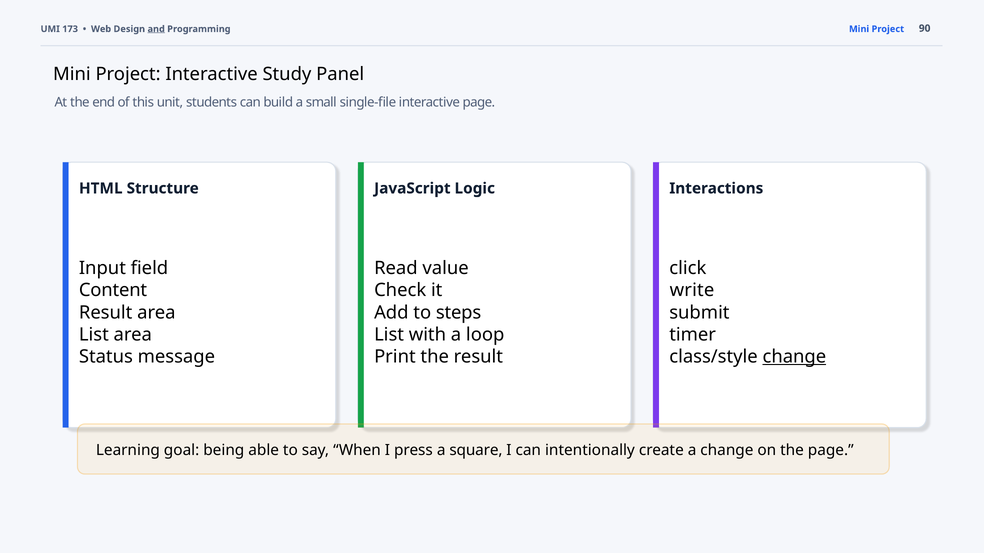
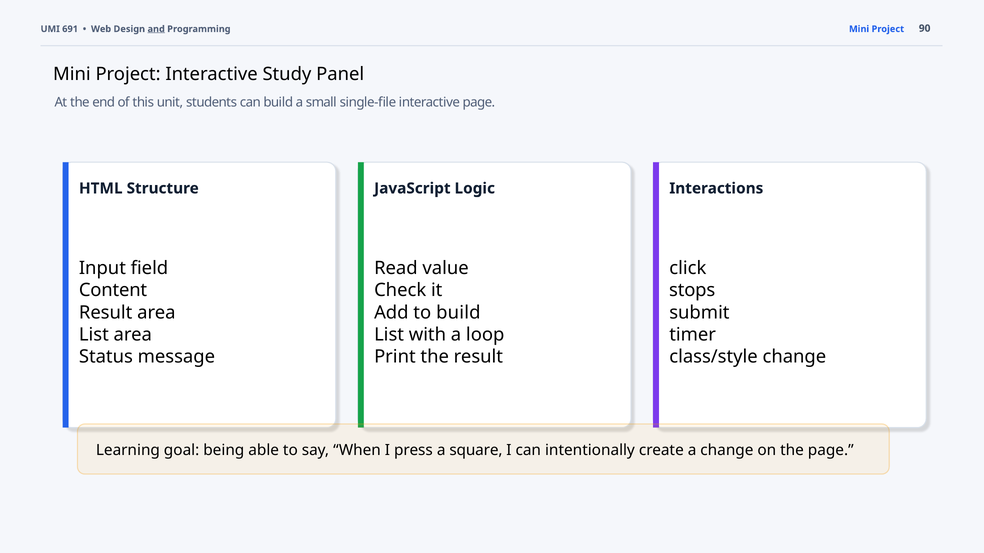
173: 173 -> 691
write: write -> stops
to steps: steps -> build
change at (794, 357) underline: present -> none
